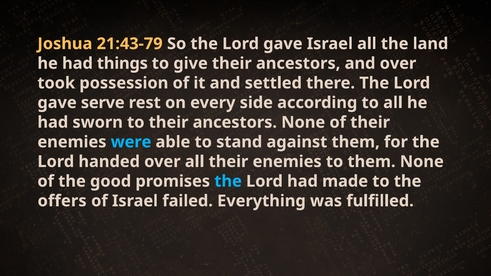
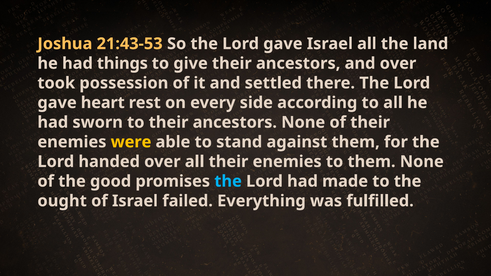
21:43-79: 21:43-79 -> 21:43-53
serve: serve -> heart
were colour: light blue -> yellow
offers: offers -> ought
